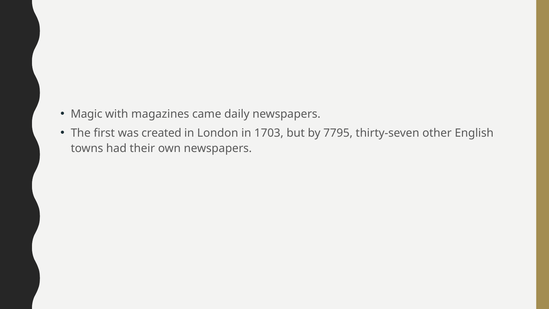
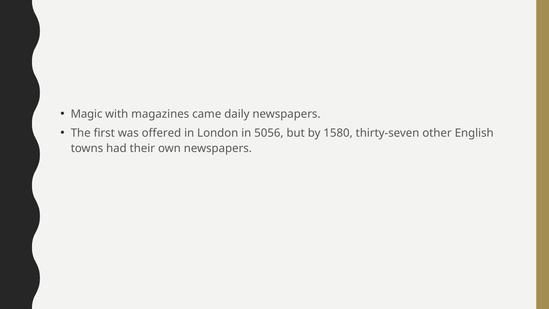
created: created -> offered
1703: 1703 -> 5056
7795: 7795 -> 1580
